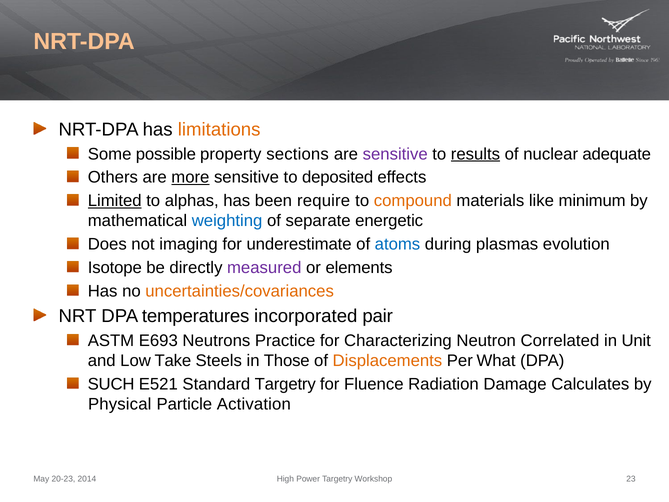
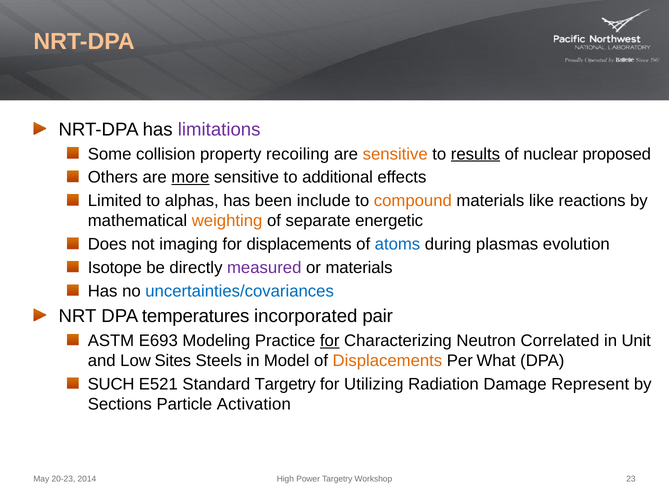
limitations colour: orange -> purple
possible: possible -> collision
sections: sections -> recoiling
sensitive at (395, 154) colour: purple -> orange
adequate: adequate -> proposed
deposited: deposited -> additional
Limited underline: present -> none
require: require -> include
minimum: minimum -> reactions
weighting colour: blue -> orange
for underestimate: underestimate -> displacements
or elements: elements -> materials
uncertainties/covariances colour: orange -> blue
Neutrons: Neutrons -> Modeling
for at (330, 341) underline: none -> present
Take: Take -> Sites
Those: Those -> Model
Fluence: Fluence -> Utilizing
Calculates: Calculates -> Represent
Physical: Physical -> Sections
